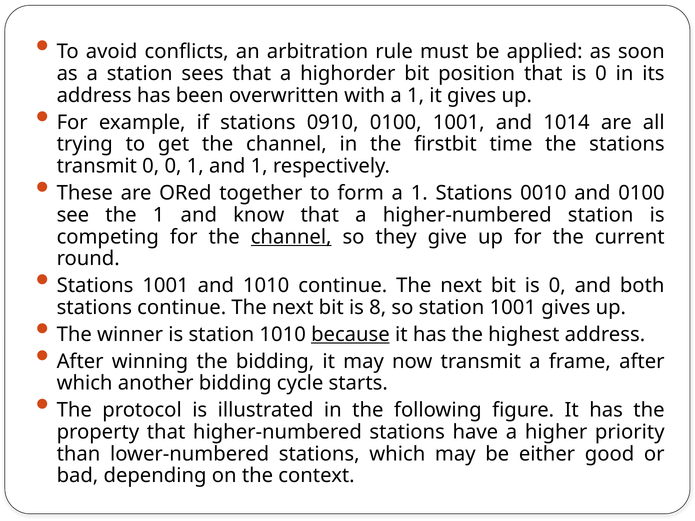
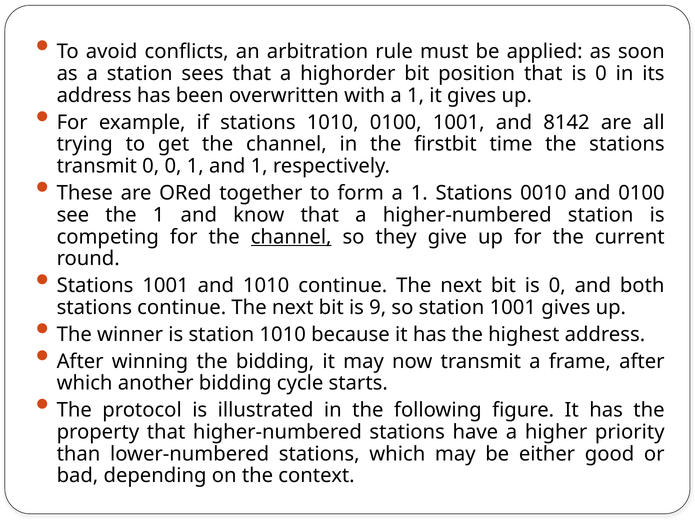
stations 0910: 0910 -> 1010
1014: 1014 -> 8142
8: 8 -> 9
because underline: present -> none
